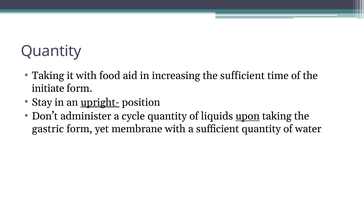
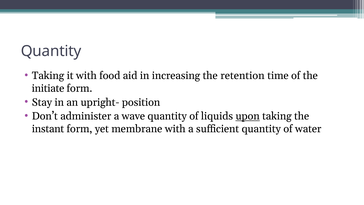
the sufficient: sufficient -> retention
upright- underline: present -> none
cycle: cycle -> wave
gastric: gastric -> instant
